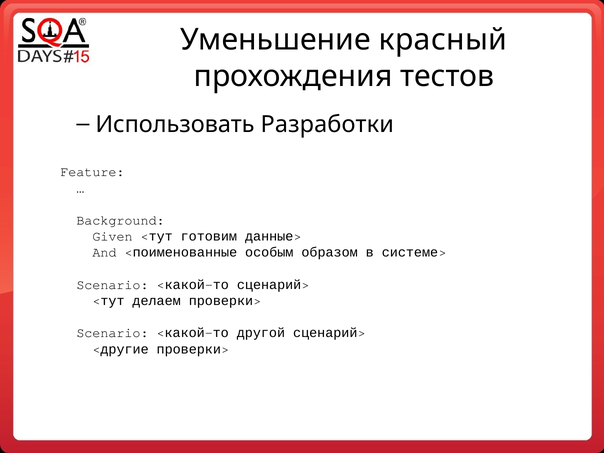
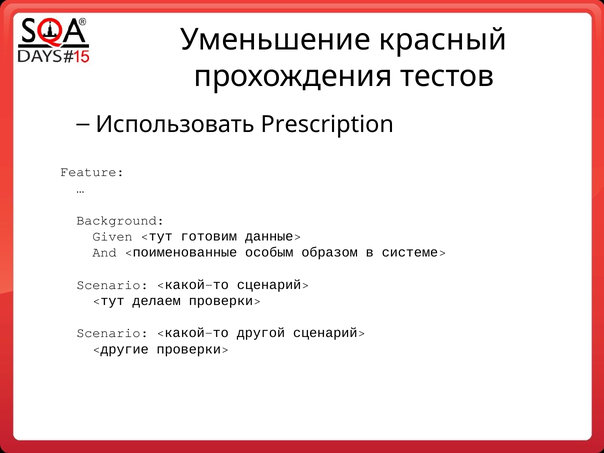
Разработки: Разработки -> Prescription
